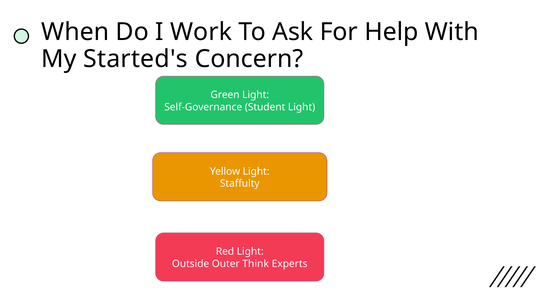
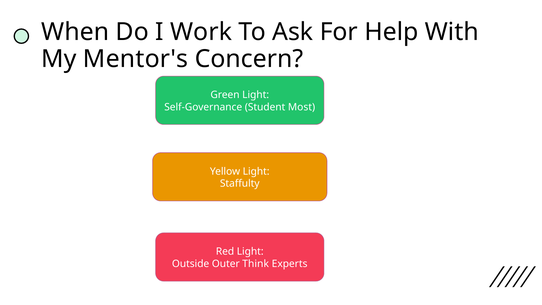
Started's: Started's -> Mentor's
Student Light: Light -> Most
